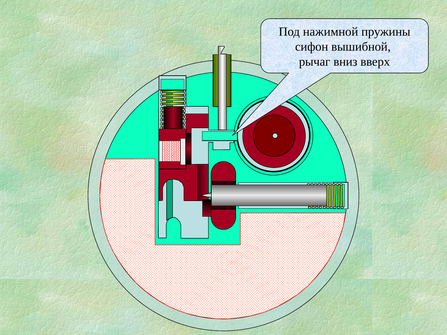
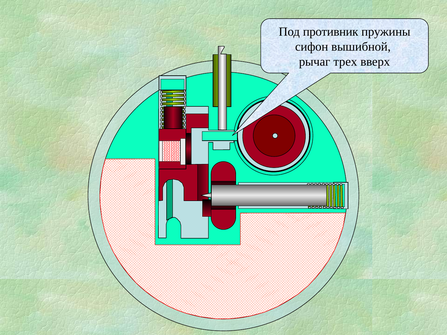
нажимной: нажимной -> противник
вниз: вниз -> трех
